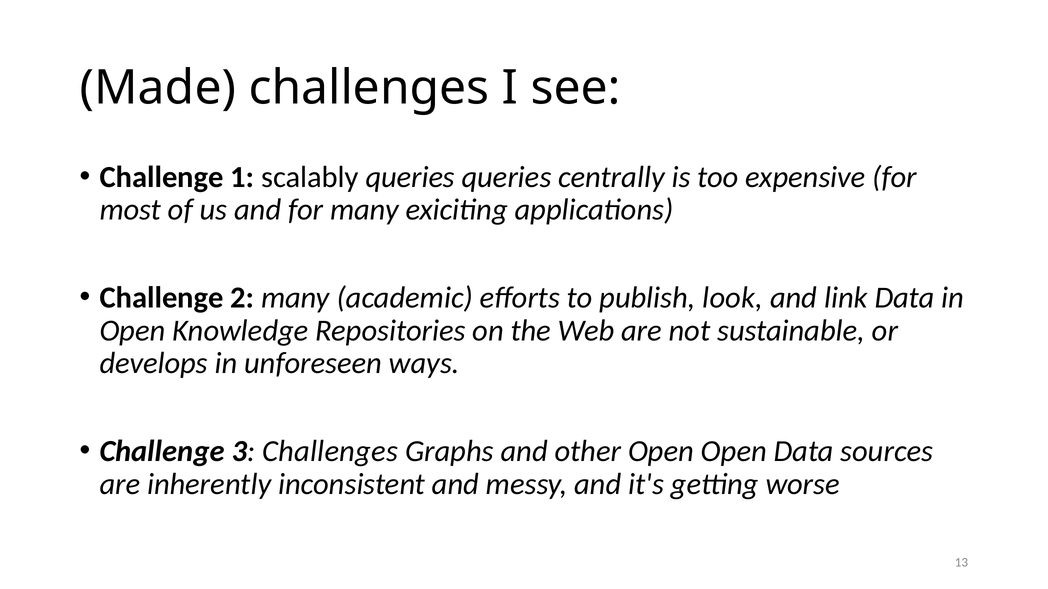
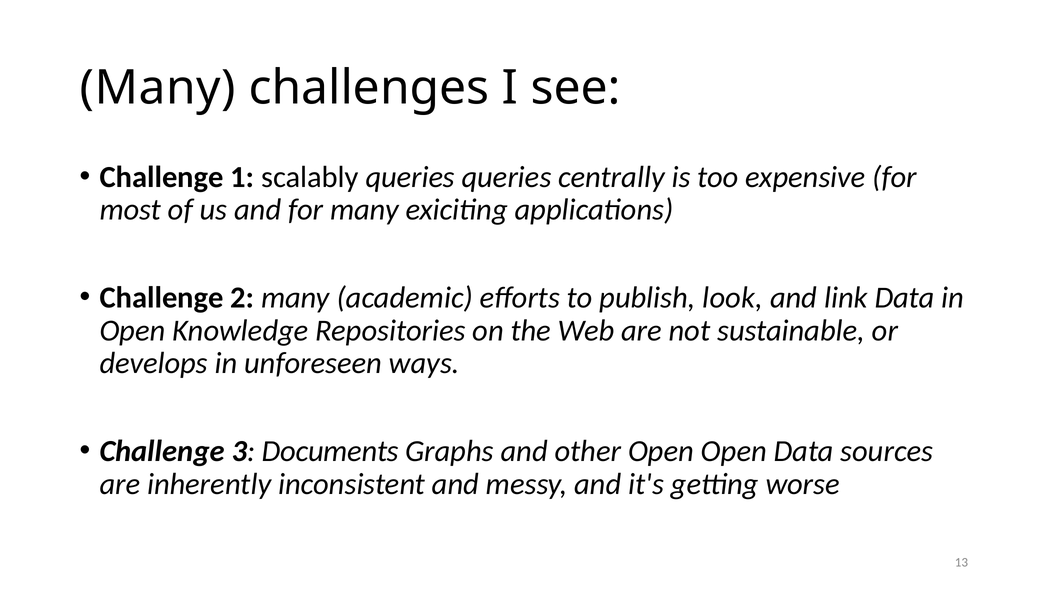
Made at (158, 88): Made -> Many
3 Challenges: Challenges -> Documents
